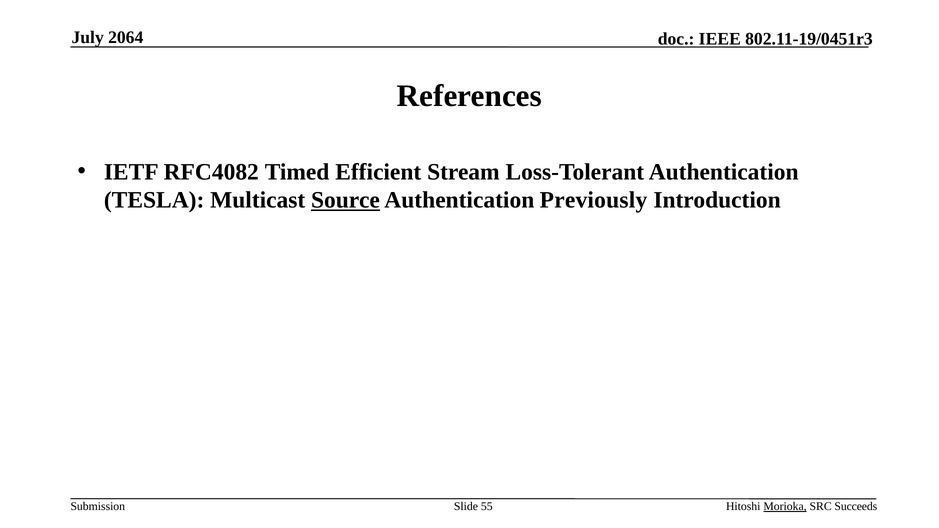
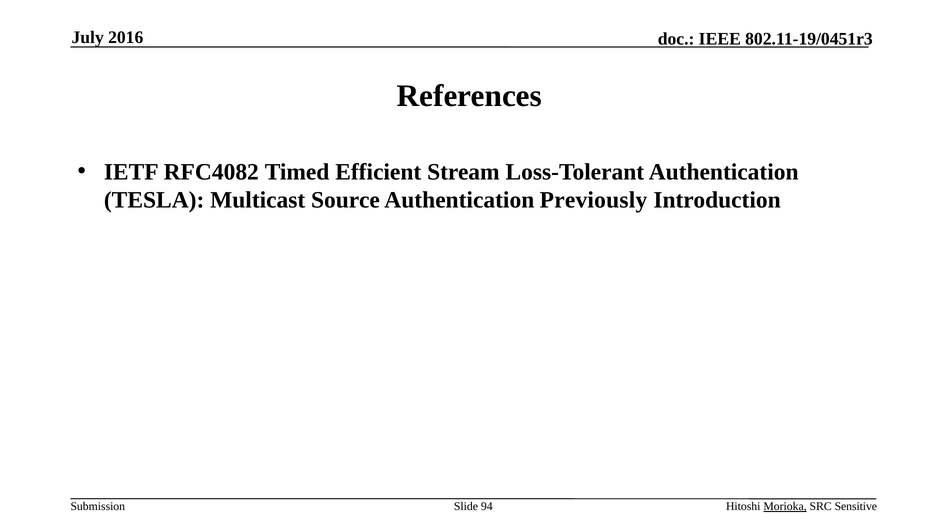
2064: 2064 -> 2016
Source underline: present -> none
55: 55 -> 94
Succeeds: Succeeds -> Sensitive
